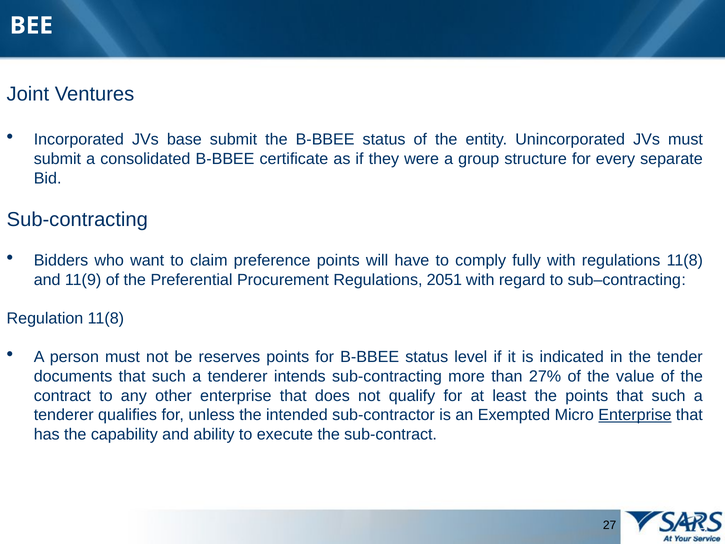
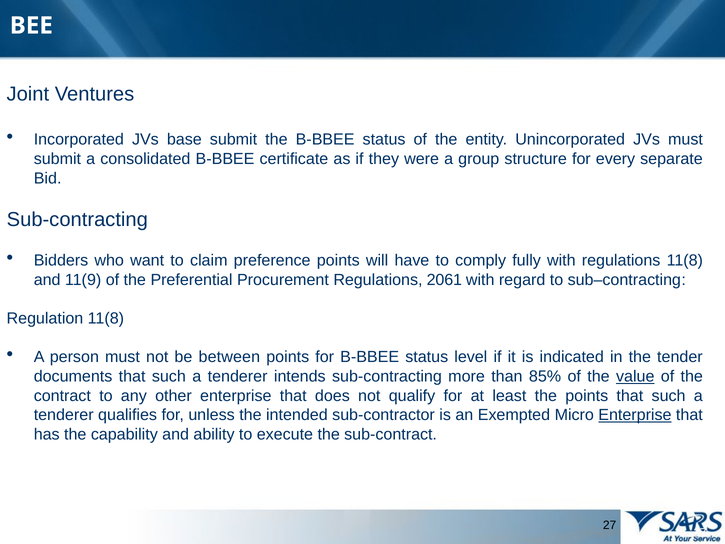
2051: 2051 -> 2061
reserves: reserves -> between
27%: 27% -> 85%
value underline: none -> present
